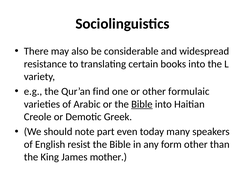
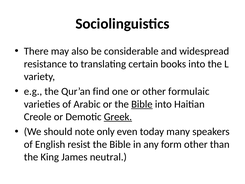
Greek underline: none -> present
part: part -> only
mother: mother -> neutral
